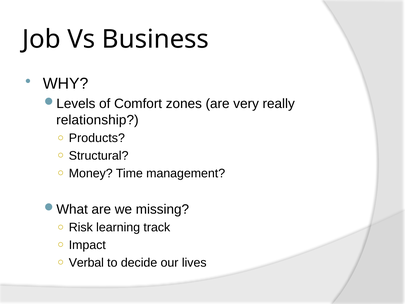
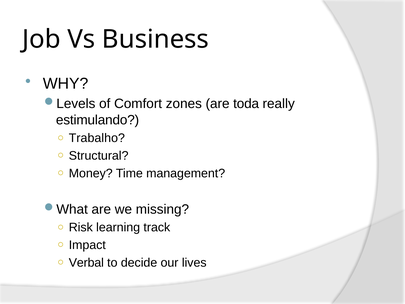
very: very -> toda
relationship: relationship -> estimulando
Products: Products -> Trabalho
